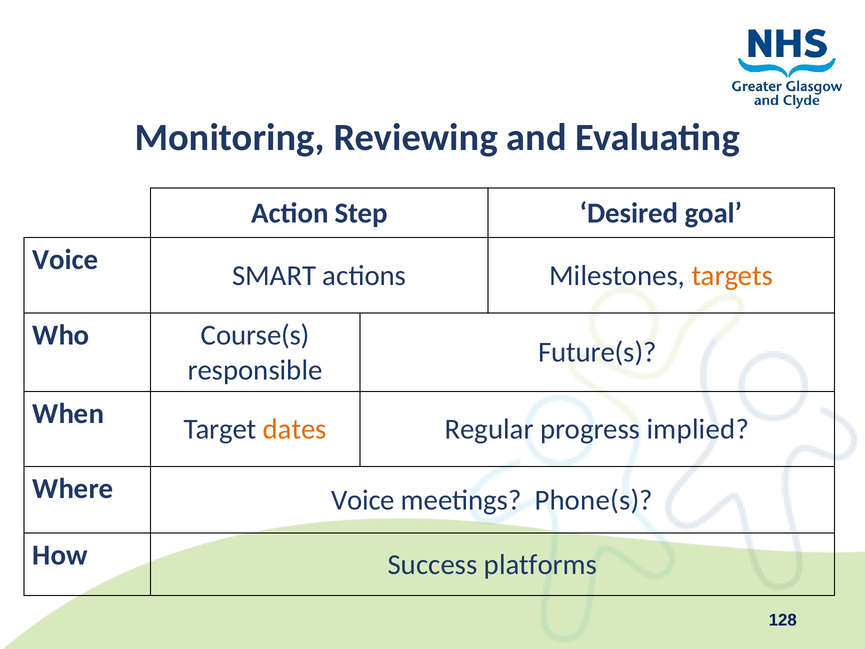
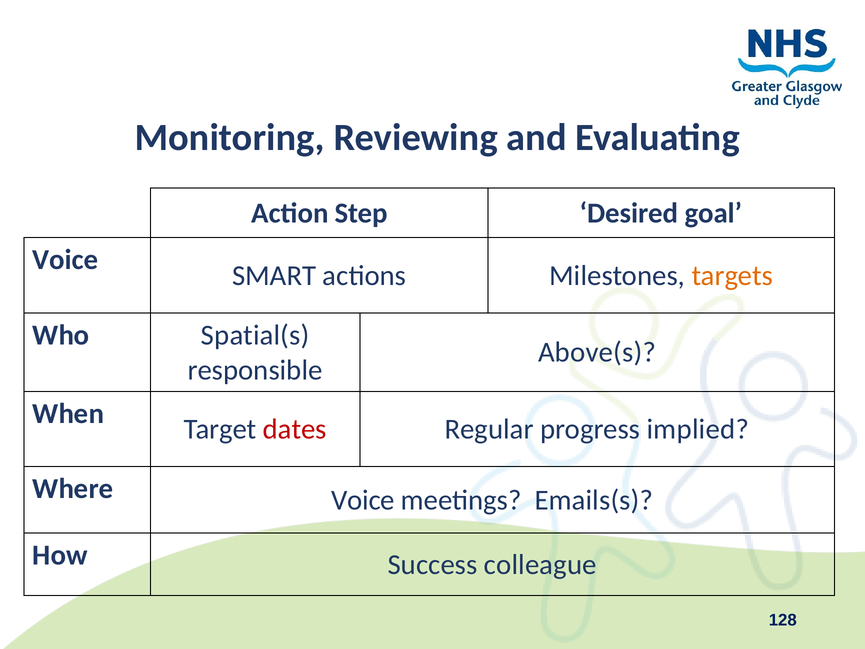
Course(s: Course(s -> Spatial(s
Future(s: Future(s -> Above(s
dates colour: orange -> red
Phone(s: Phone(s -> Emails(s
platforms: platforms -> colleague
